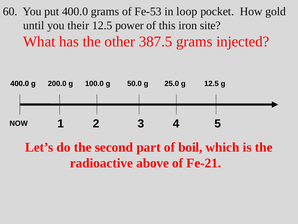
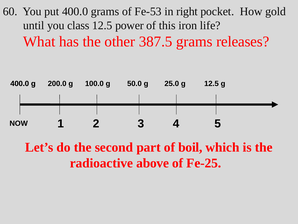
loop: loop -> right
their: their -> class
site: site -> life
injected: injected -> releases
Fe-21: Fe-21 -> Fe-25
